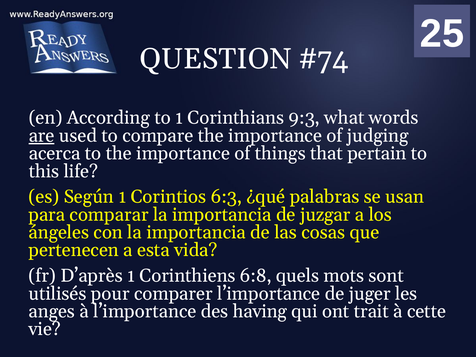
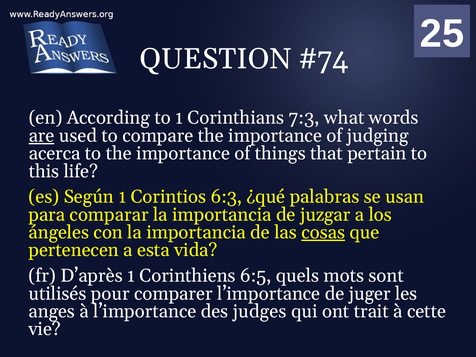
9:3: 9:3 -> 7:3
cosas underline: none -> present
6:8: 6:8 -> 6:5
having: having -> judges
